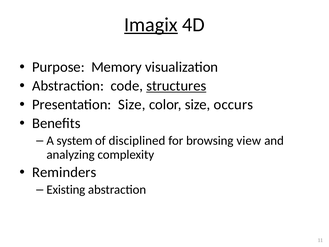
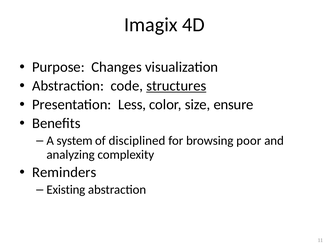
Imagix underline: present -> none
Memory: Memory -> Changes
Presentation Size: Size -> Less
occurs: occurs -> ensure
view: view -> poor
